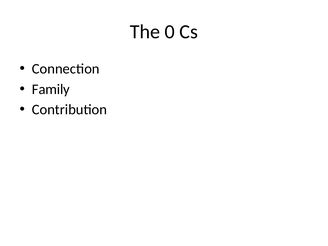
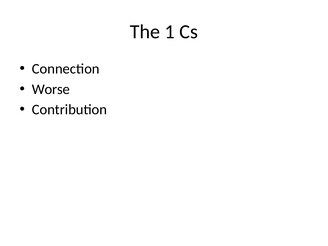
0: 0 -> 1
Family: Family -> Worse
